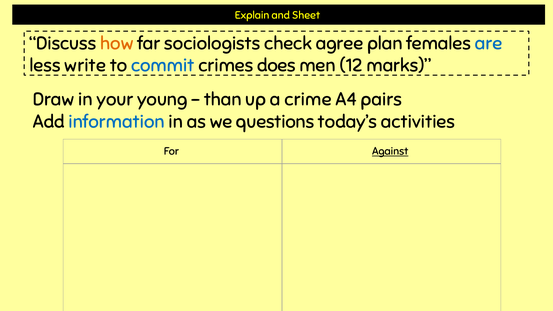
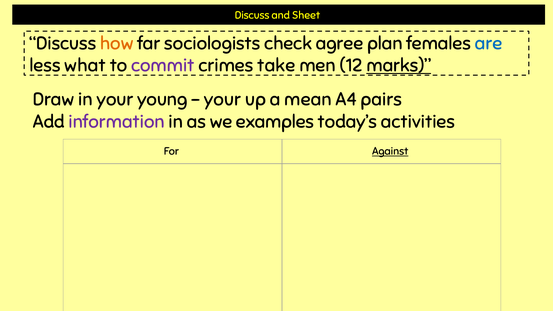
Explain at (252, 15): Explain -> Discuss
write: write -> what
commit colour: blue -> purple
does: does -> take
marks underline: none -> present
than at (223, 100): than -> your
crime: crime -> mean
information colour: blue -> purple
questions: questions -> examples
